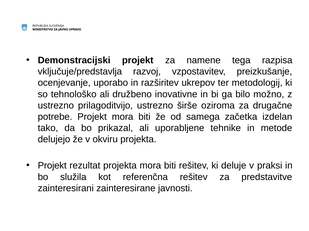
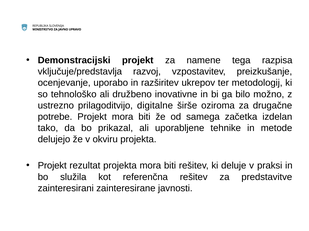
prilagoditvijo ustrezno: ustrezno -> digitalne
